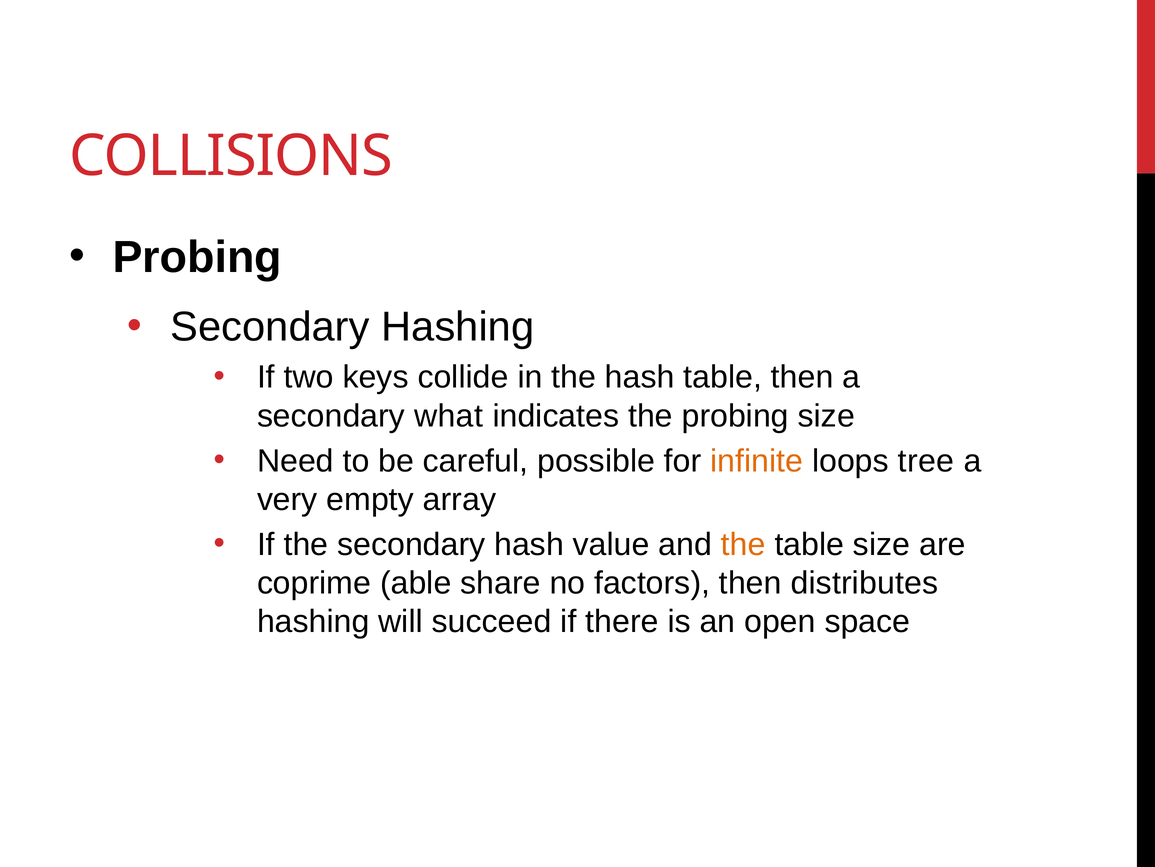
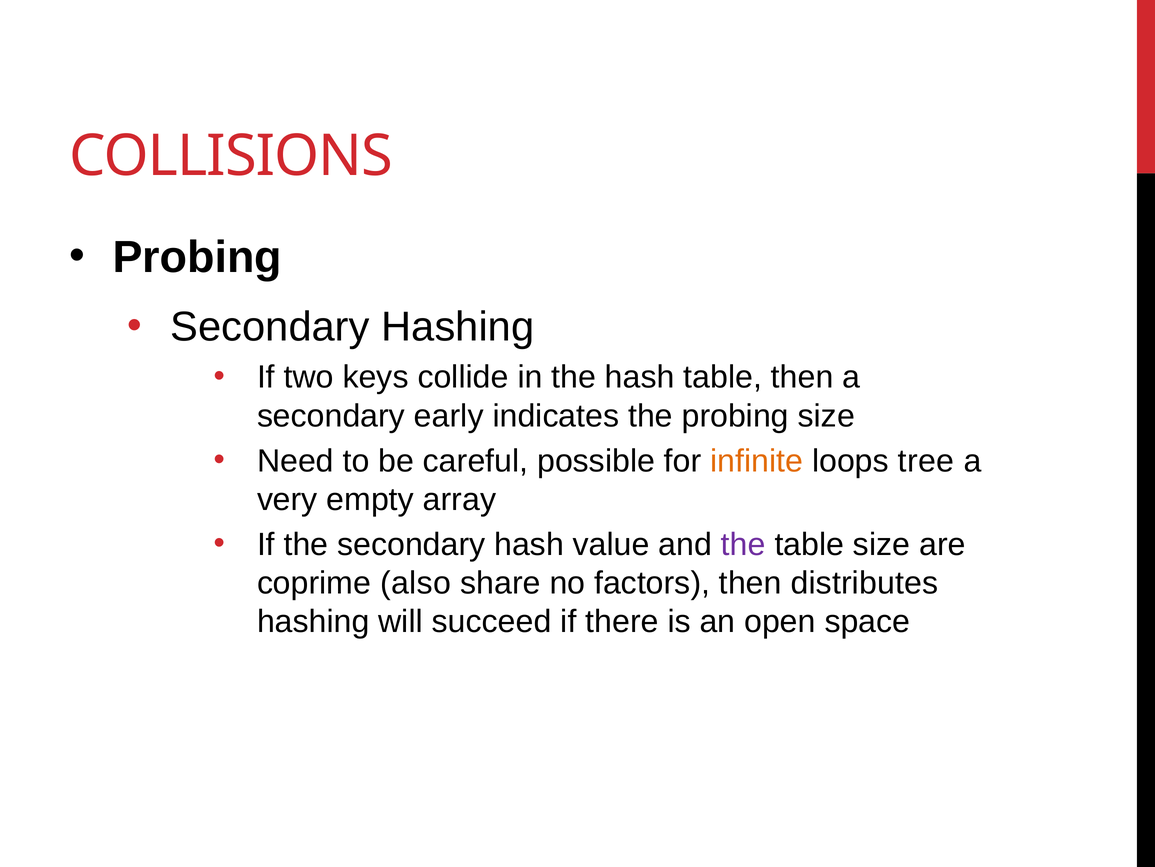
what: what -> early
the at (743, 544) colour: orange -> purple
able: able -> also
